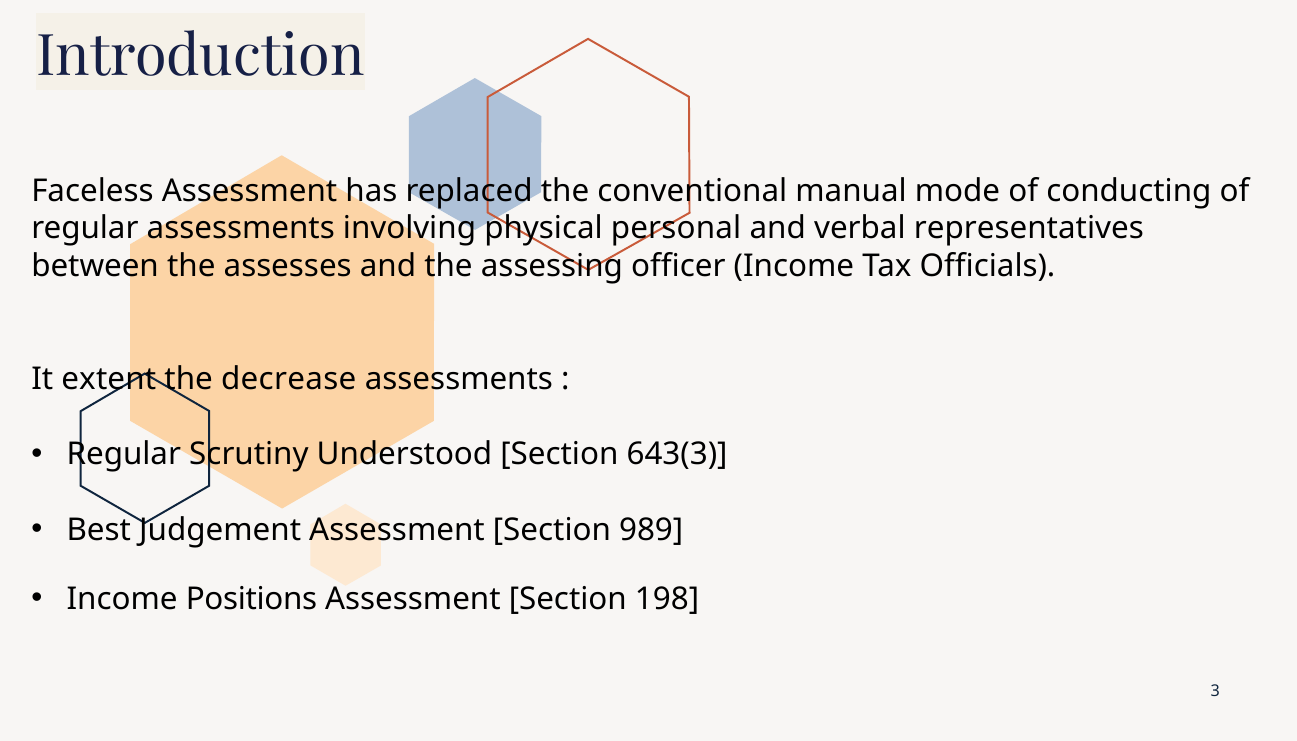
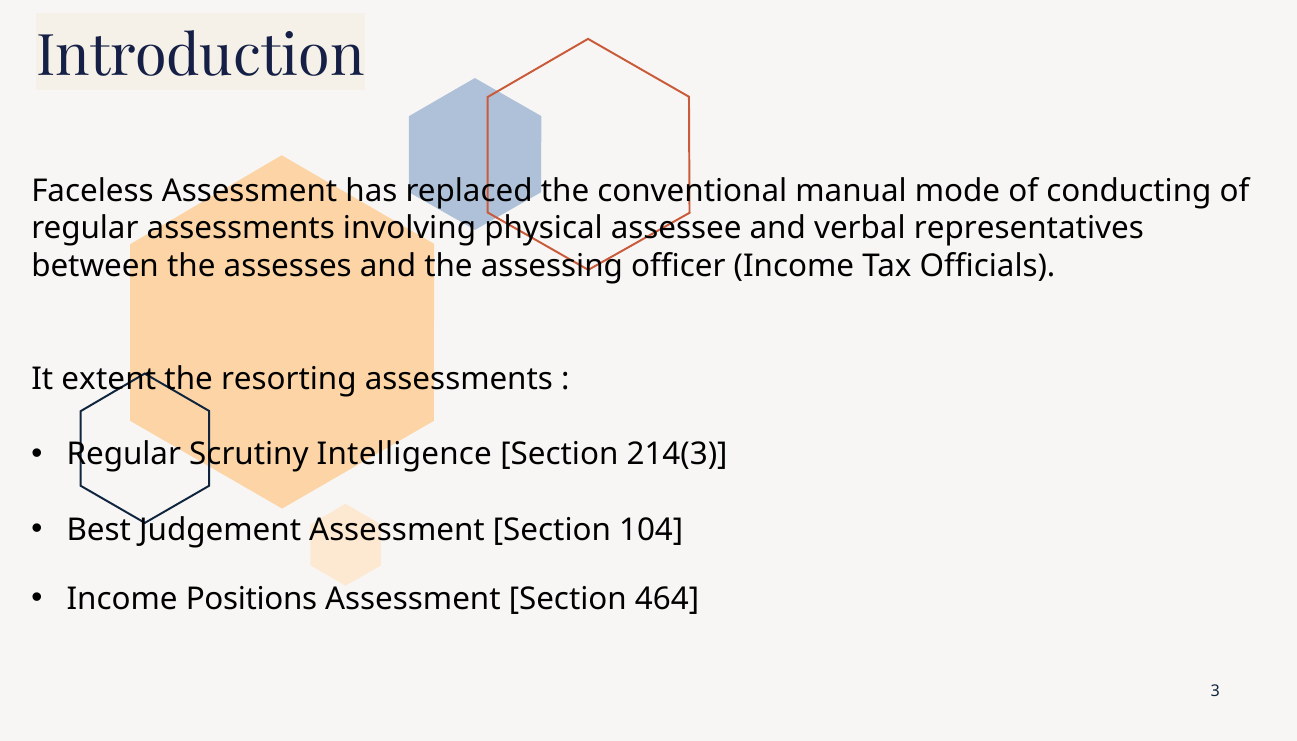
personal: personal -> assessee
decrease: decrease -> resorting
Understood: Understood -> Intelligence
643(3: 643(3 -> 214(3
989: 989 -> 104
198: 198 -> 464
